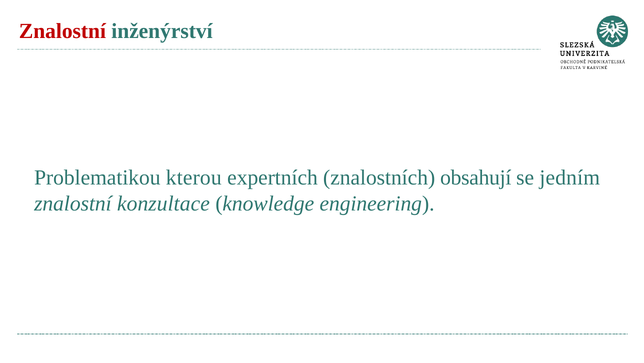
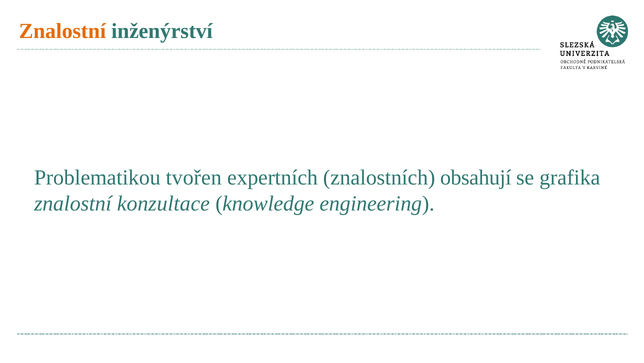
Znalostní at (62, 31) colour: red -> orange
kterou: kterou -> tvořen
jedním: jedním -> grafika
